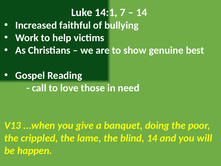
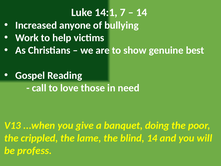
faithful: faithful -> anyone
happen: happen -> profess
